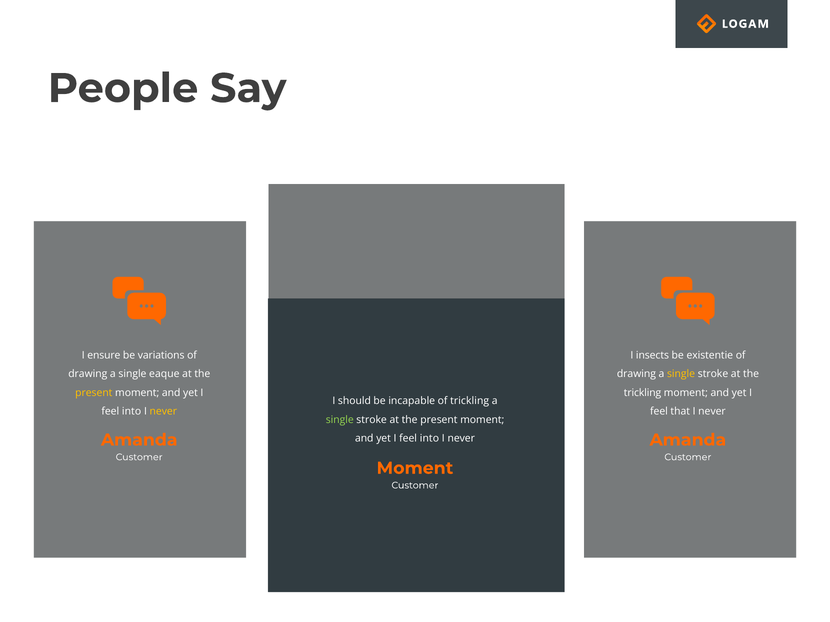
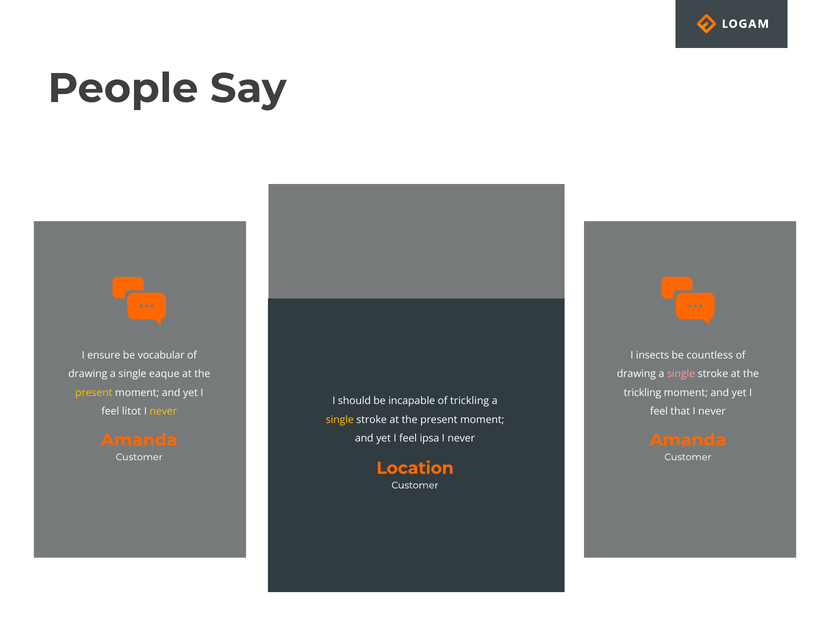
variations: variations -> vocabular
existentie: existentie -> countless
single at (681, 374) colour: yellow -> pink
into at (132, 412): into -> litot
single at (340, 420) colour: light green -> yellow
into at (429, 439): into -> ipsa
Moment at (415, 469): Moment -> Location
